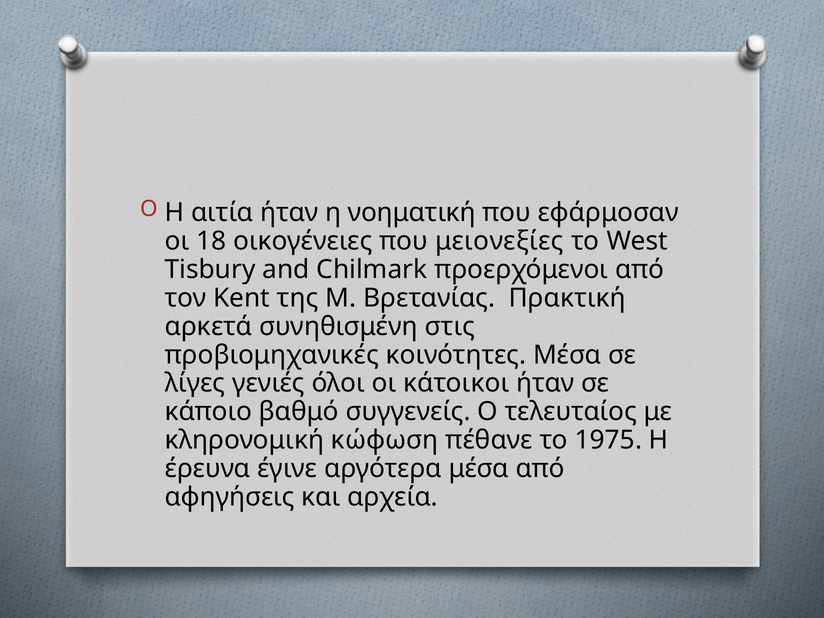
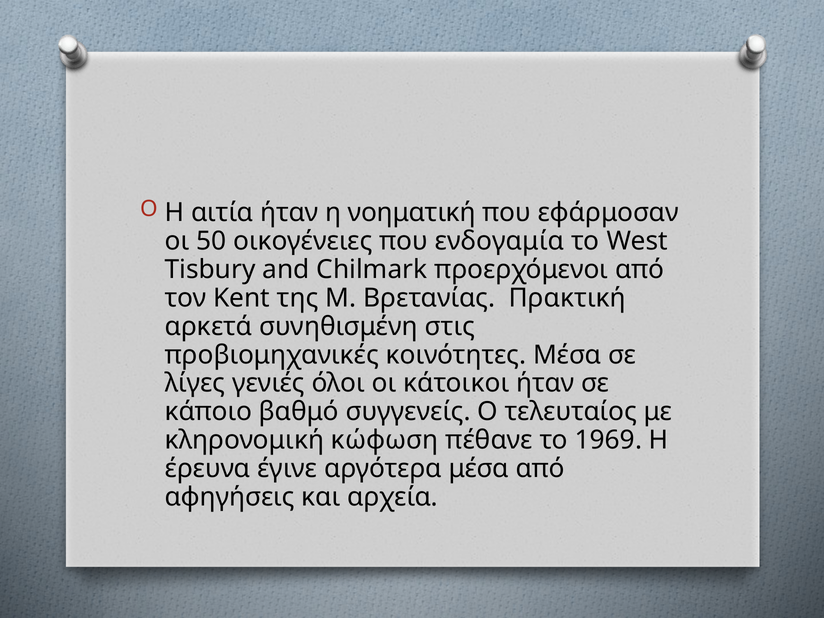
18: 18 -> 50
μειονεξίες: μειονεξίες -> ενδογαμία
1975: 1975 -> 1969
